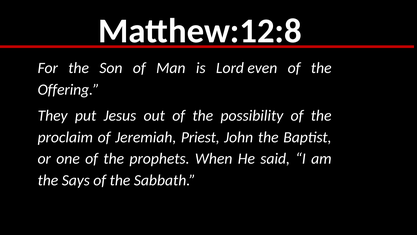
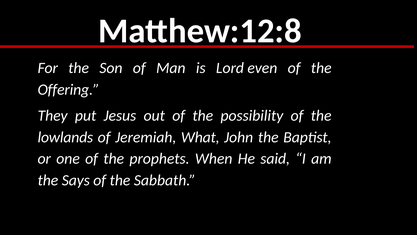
proclaim: proclaim -> lowlands
Priest: Priest -> What
